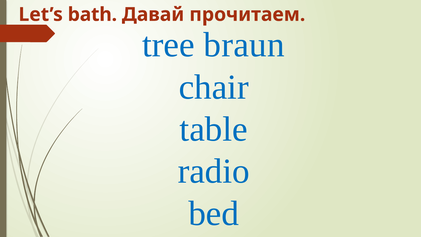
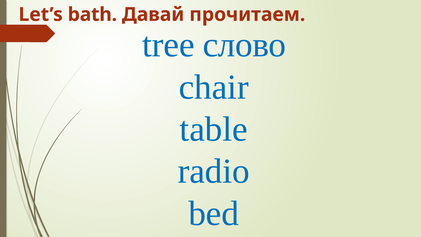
braun: braun -> слово
